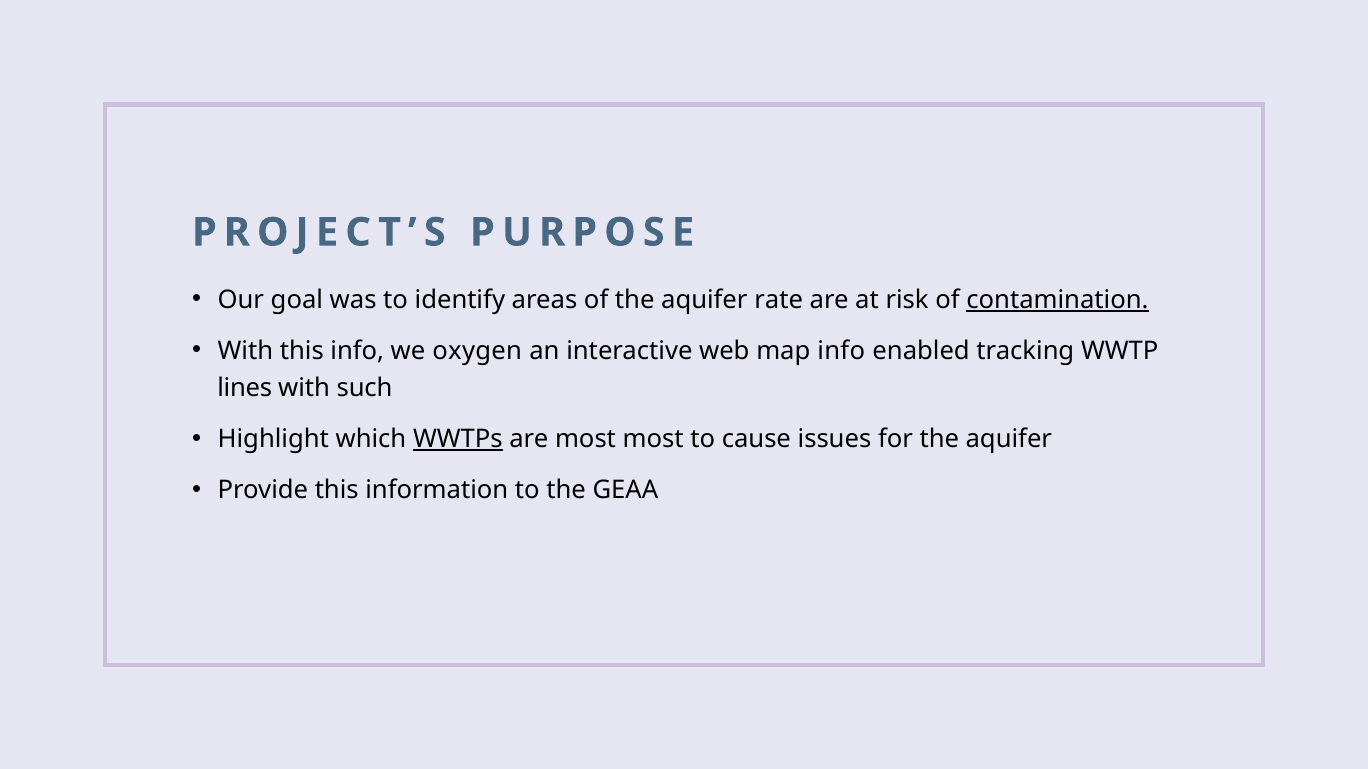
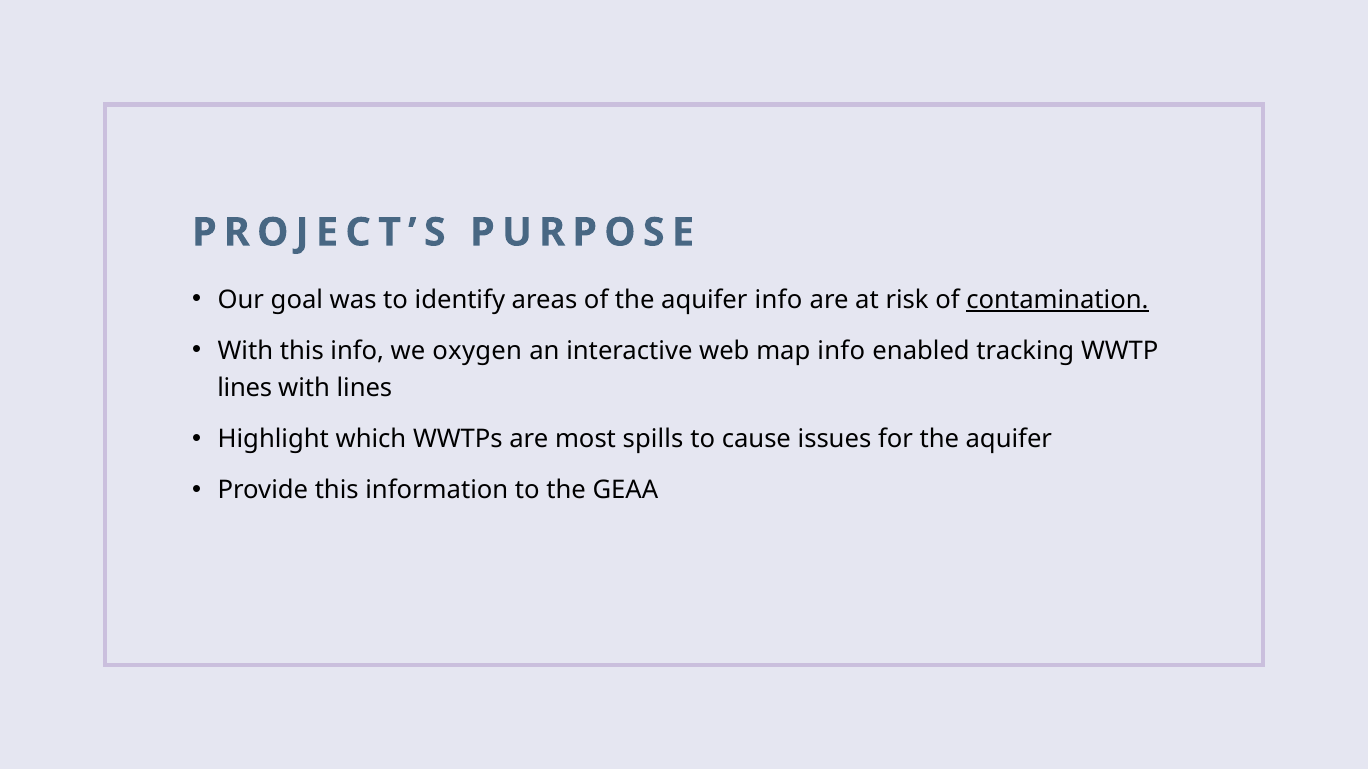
aquifer rate: rate -> info
with such: such -> lines
WWTPs underline: present -> none
most most: most -> spills
